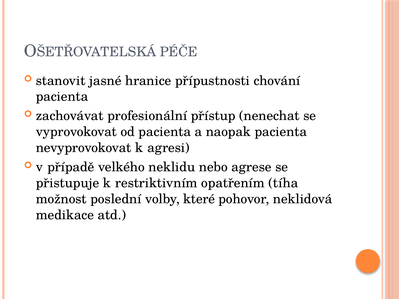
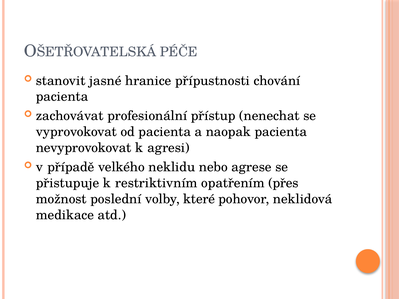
tíha: tíha -> přes
